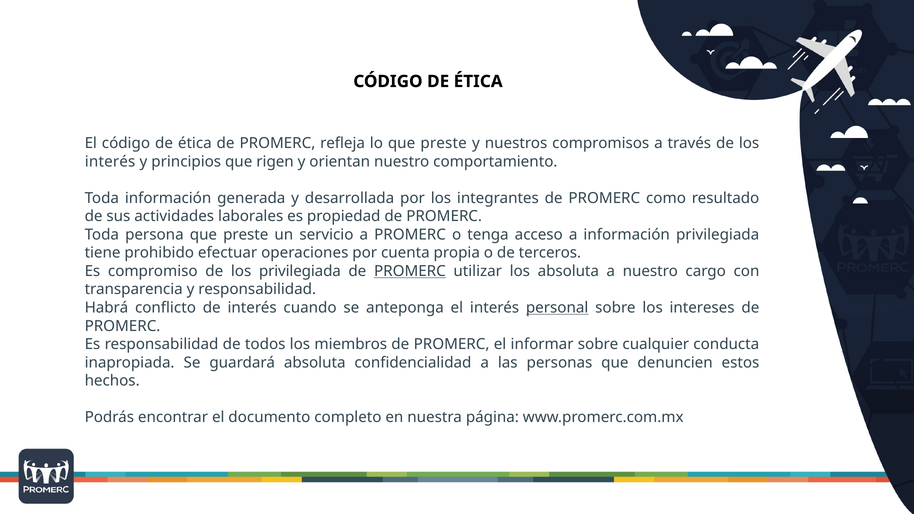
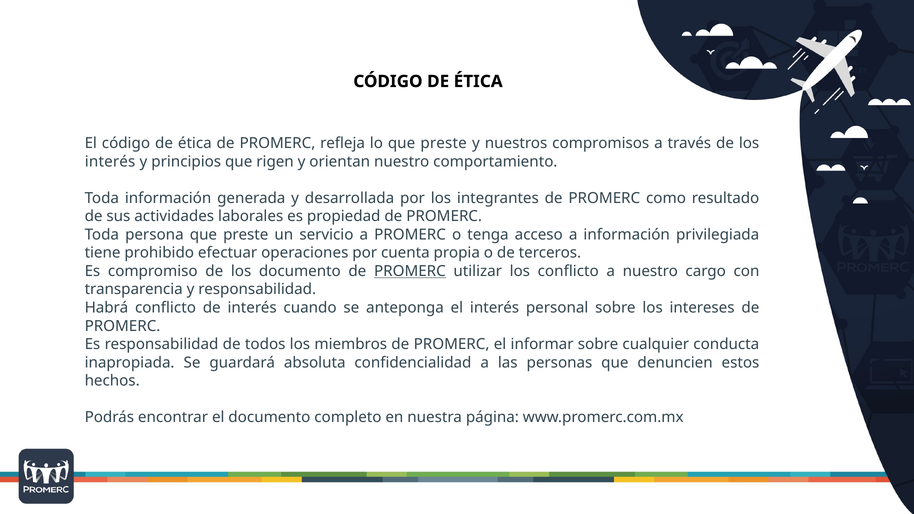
los privilegiada: privilegiada -> documento
los absoluta: absoluta -> conflicto
personal underline: present -> none
